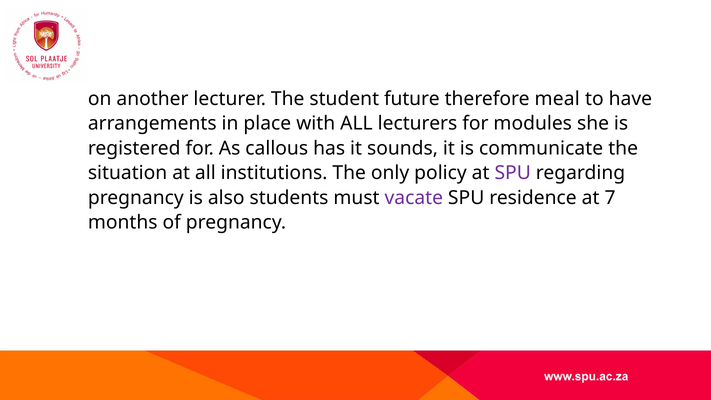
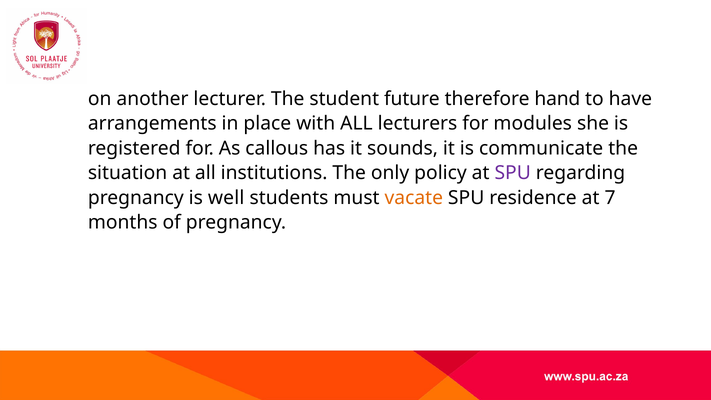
meal: meal -> hand
also: also -> well
vacate colour: purple -> orange
